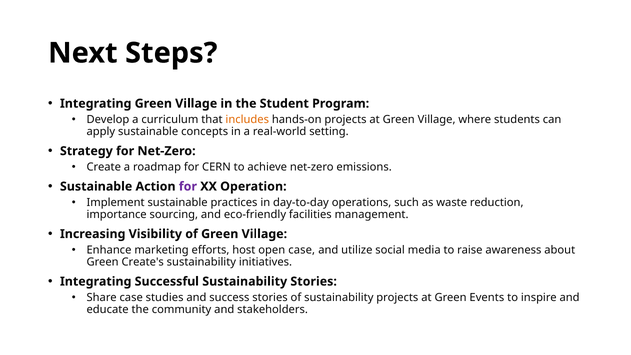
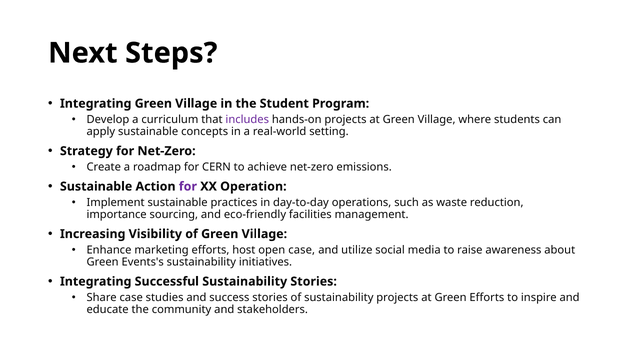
includes colour: orange -> purple
Create's: Create's -> Events's
Green Events: Events -> Efforts
